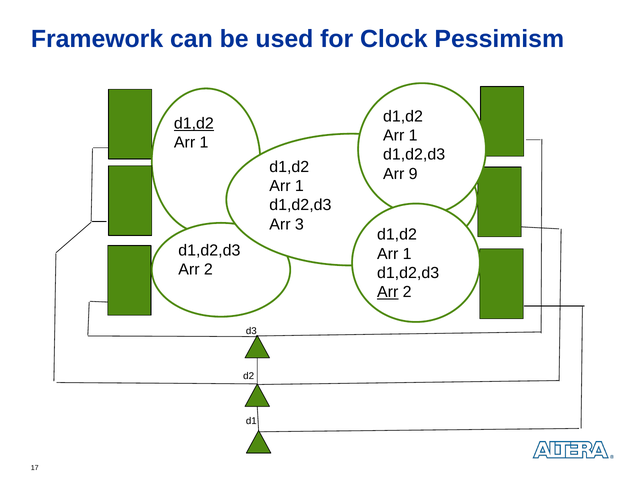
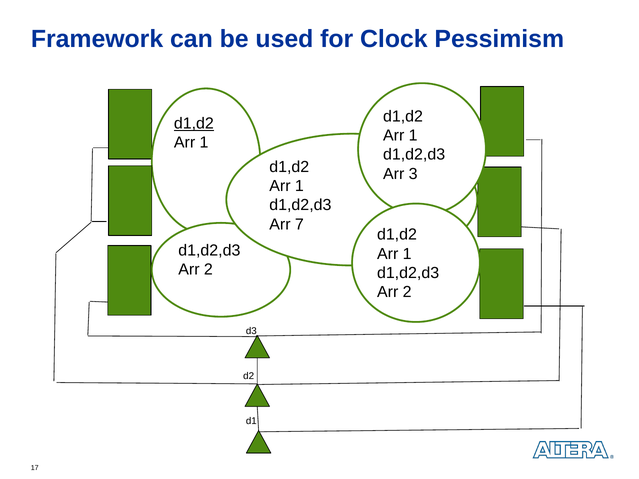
9: 9 -> 3
3: 3 -> 7
Arr at (388, 292) underline: present -> none
